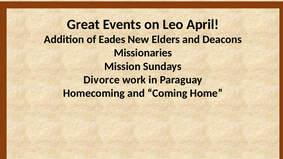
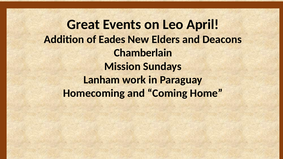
Missionaries: Missionaries -> Chamberlain
Divorce: Divorce -> Lanham
